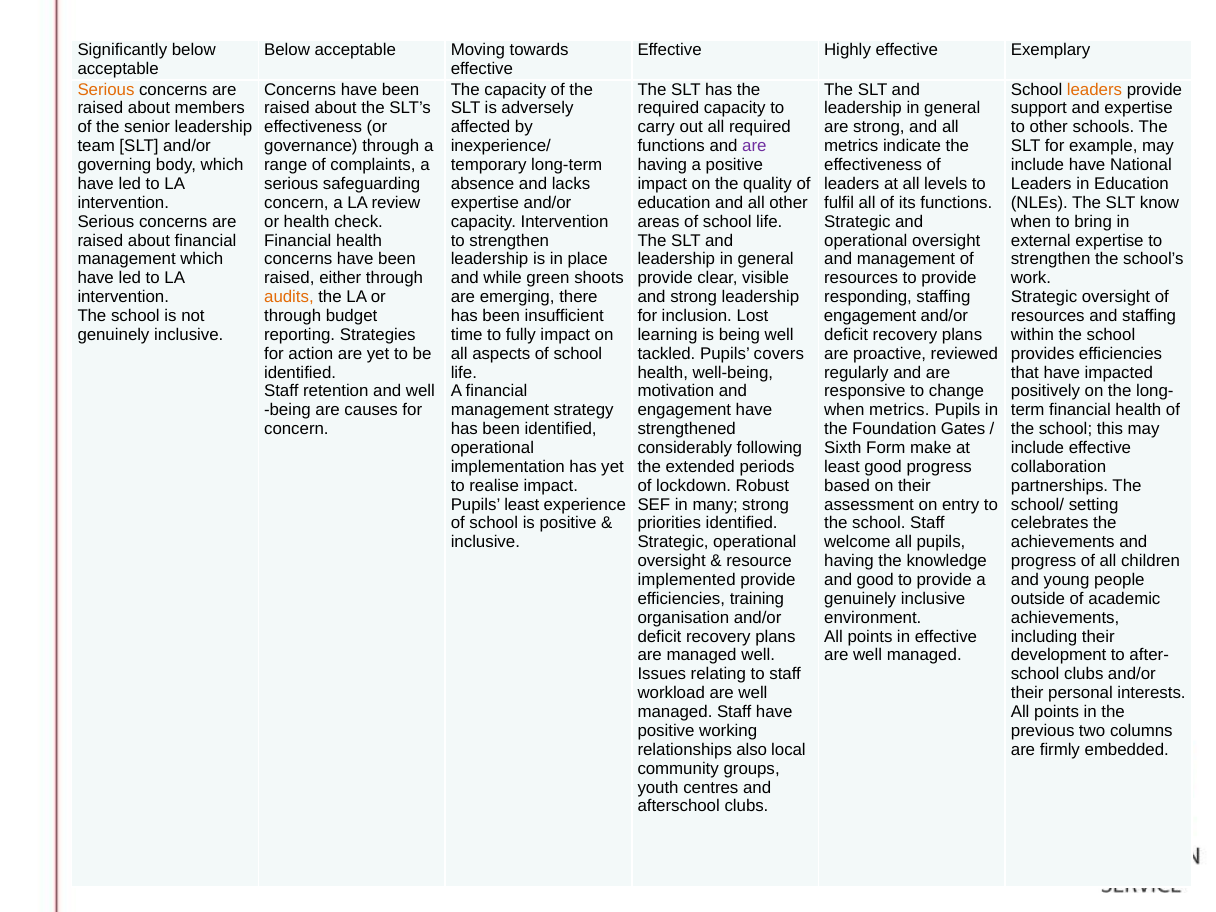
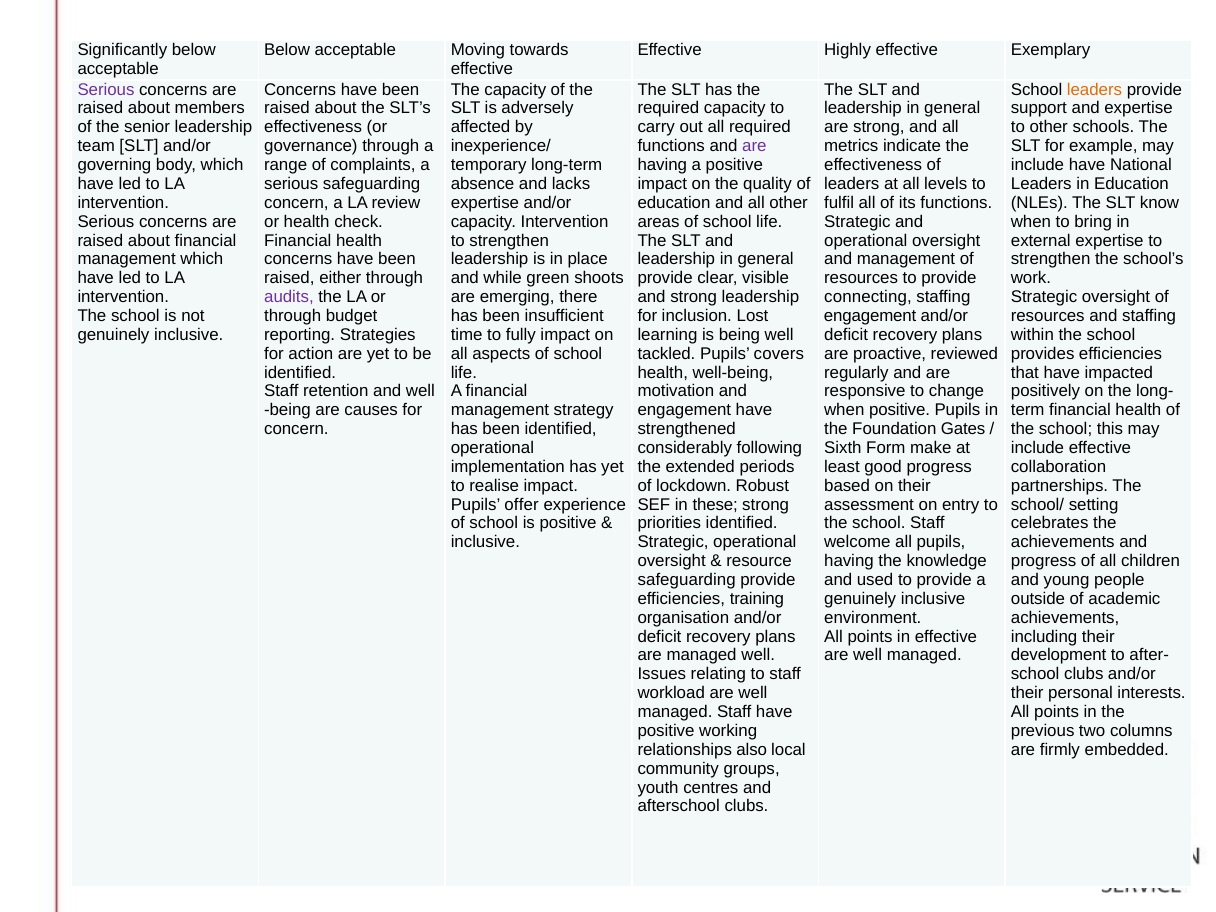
Serious at (106, 90) colour: orange -> purple
audits colour: orange -> purple
responding: responding -> connecting
when metrics: metrics -> positive
Pupils least: least -> offer
many: many -> these
implemented at (687, 580): implemented -> safeguarding
and good: good -> used
